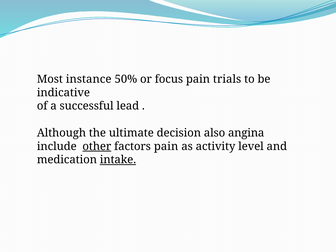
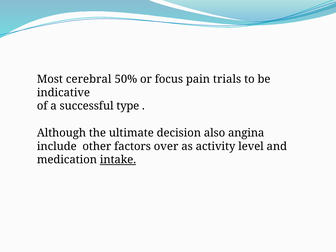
instance: instance -> cerebral
lead: lead -> type
other underline: present -> none
factors pain: pain -> over
